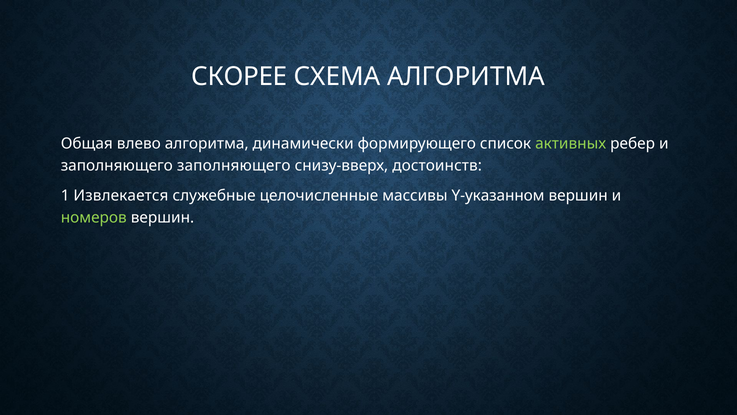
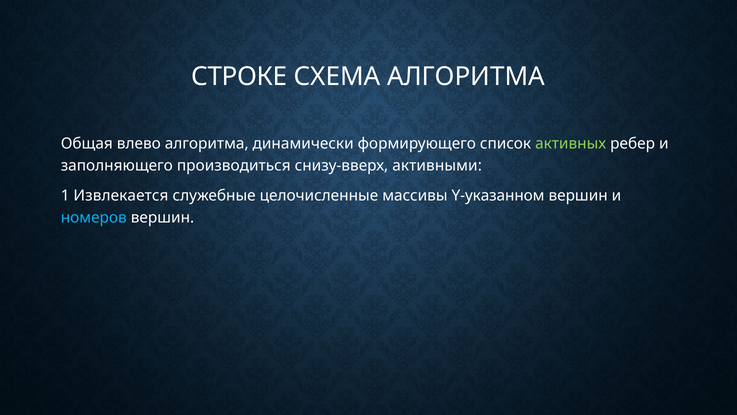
СКОРЕЕ: СКОРЕЕ -> СТРОКЕ
заполняющего заполняющего: заполняющего -> производиться
достоинств: достоинств -> активными
номеров colour: light green -> light blue
